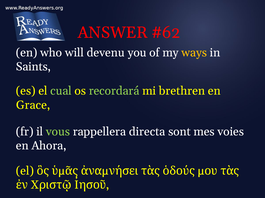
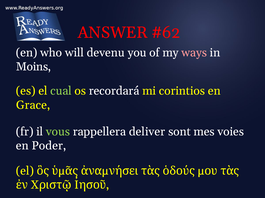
ways colour: yellow -> pink
Saints: Saints -> Moins
recordará colour: light green -> white
brethren: brethren -> corintios
directa: directa -> deliver
Ahora: Ahora -> Poder
